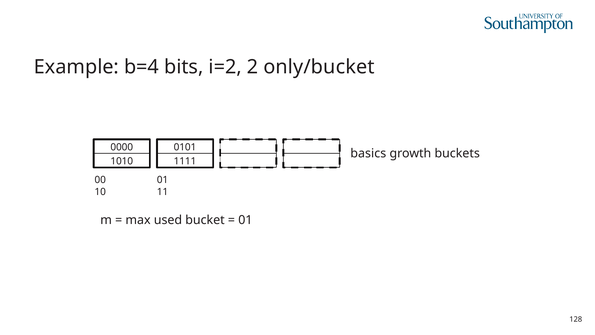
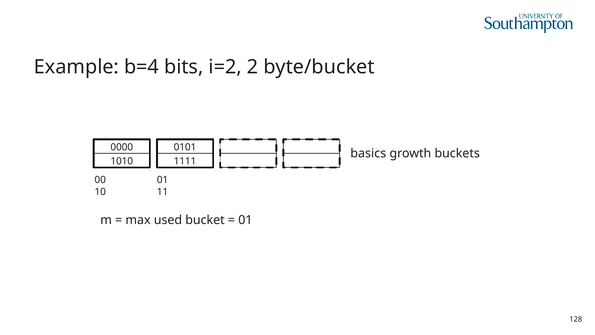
only/bucket: only/bucket -> byte/bucket
